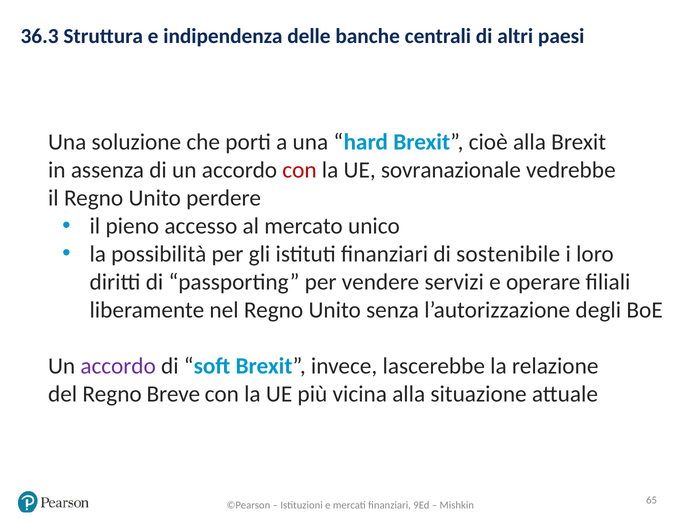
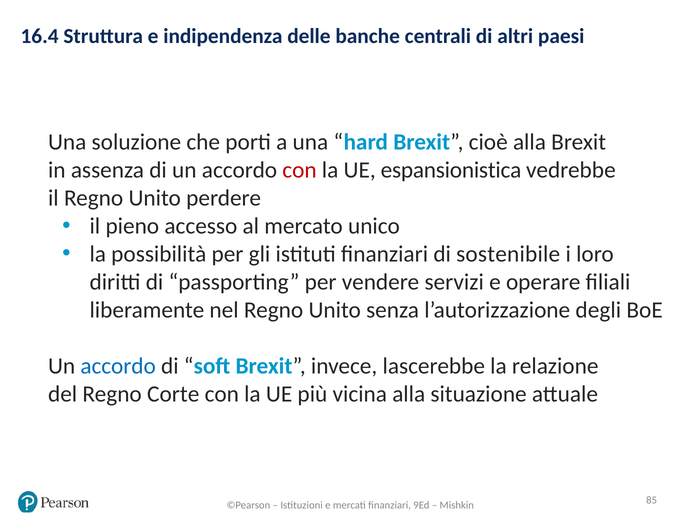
36.3: 36.3 -> 16.4
sovranazionale: sovranazionale -> espansionistica
accordo at (118, 366) colour: purple -> blue
Breve: Breve -> Corte
65: 65 -> 85
